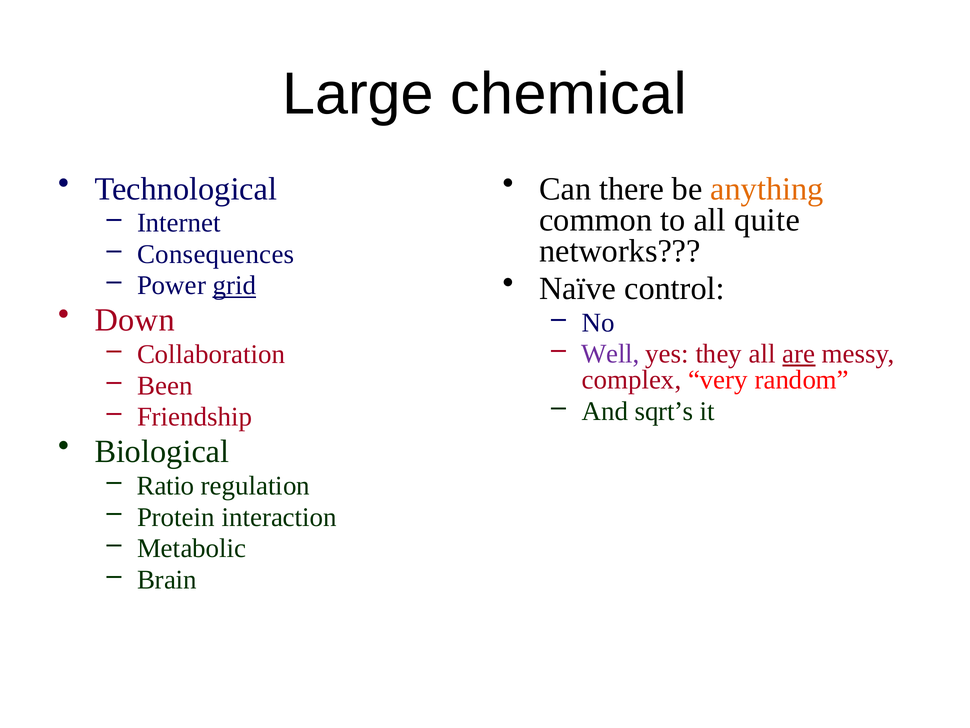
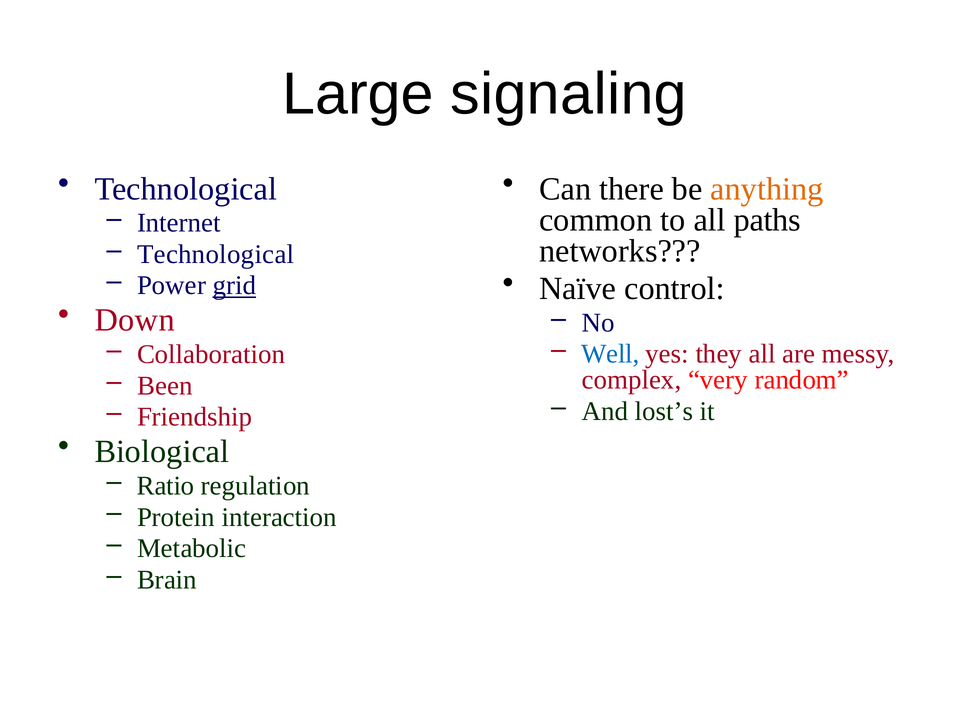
chemical: chemical -> signaling
quite: quite -> paths
Consequences at (216, 254): Consequences -> Technological
Well colour: purple -> blue
are underline: present -> none
sqrt’s: sqrt’s -> lost’s
